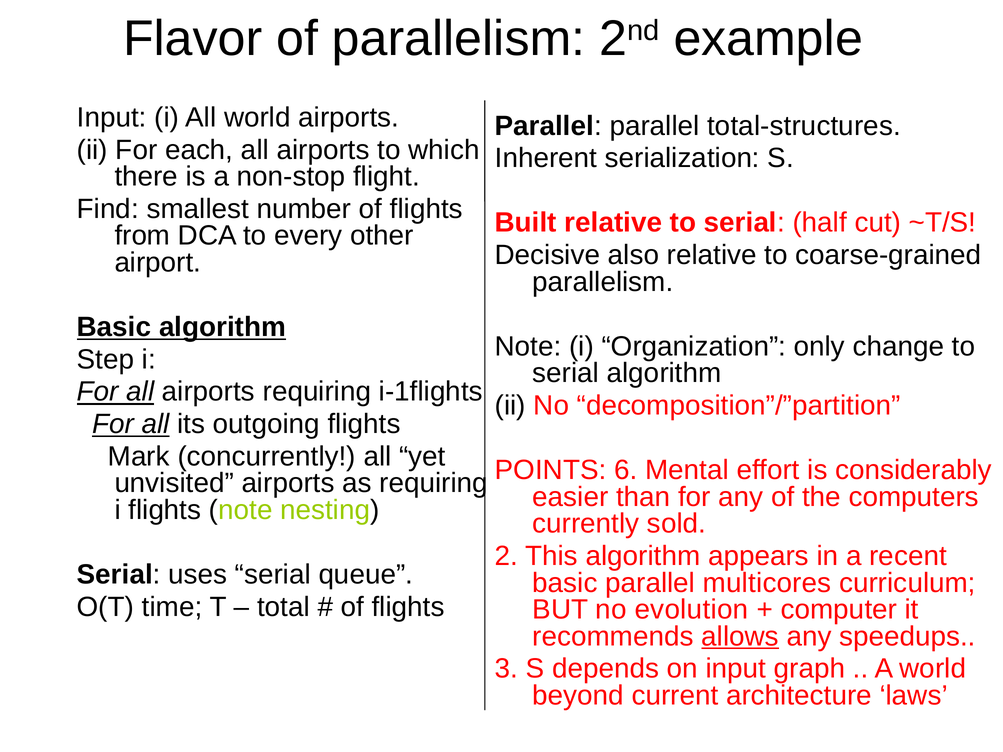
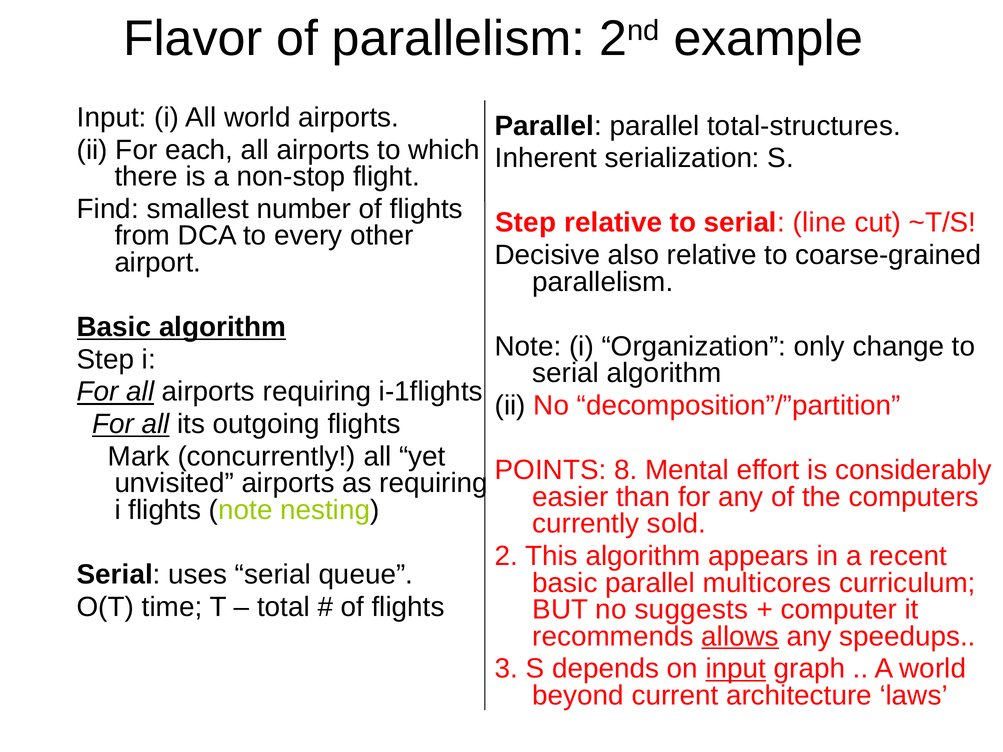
Built at (526, 223): Built -> Step
half: half -> line
6: 6 -> 8
evolution: evolution -> suggests
input at (736, 669) underline: none -> present
